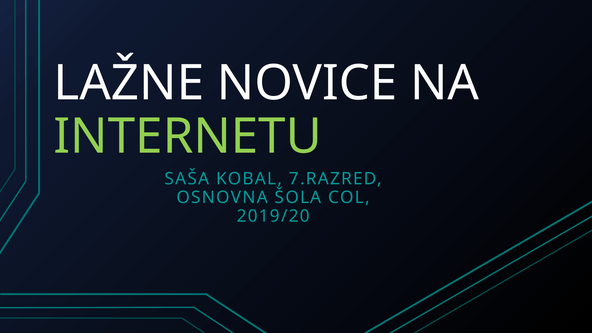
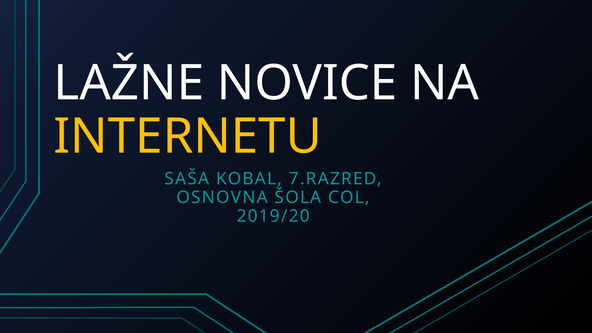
INTERNETU colour: light green -> yellow
